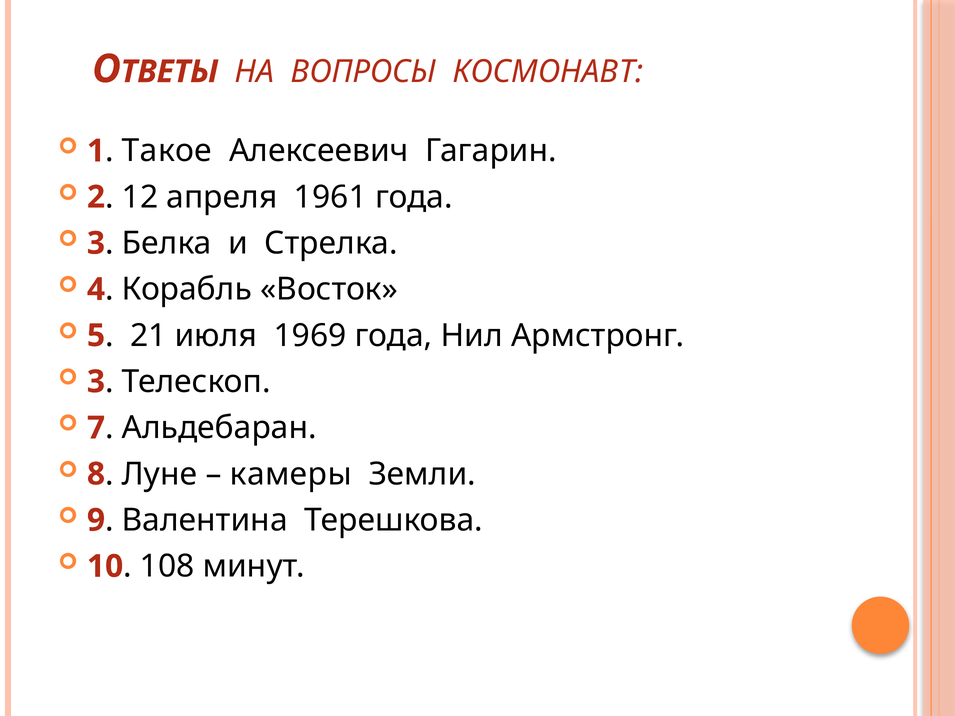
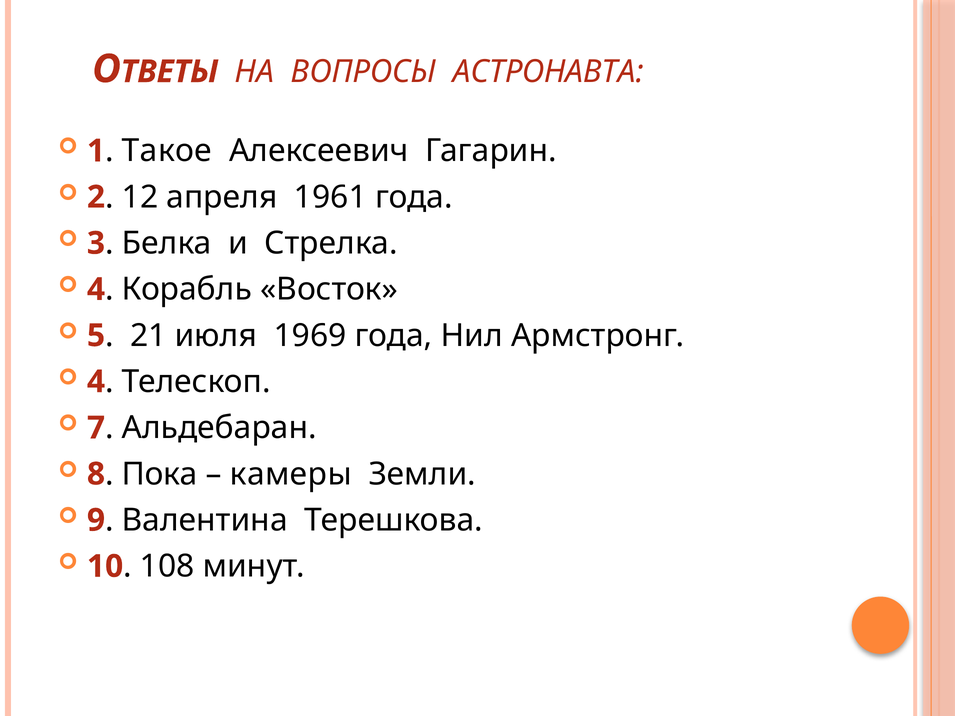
КОСМОНАВТ: КОСМОНАВТ -> АСТРОНАВТА
3 at (96, 382): 3 -> 4
Луне: Луне -> Пока
